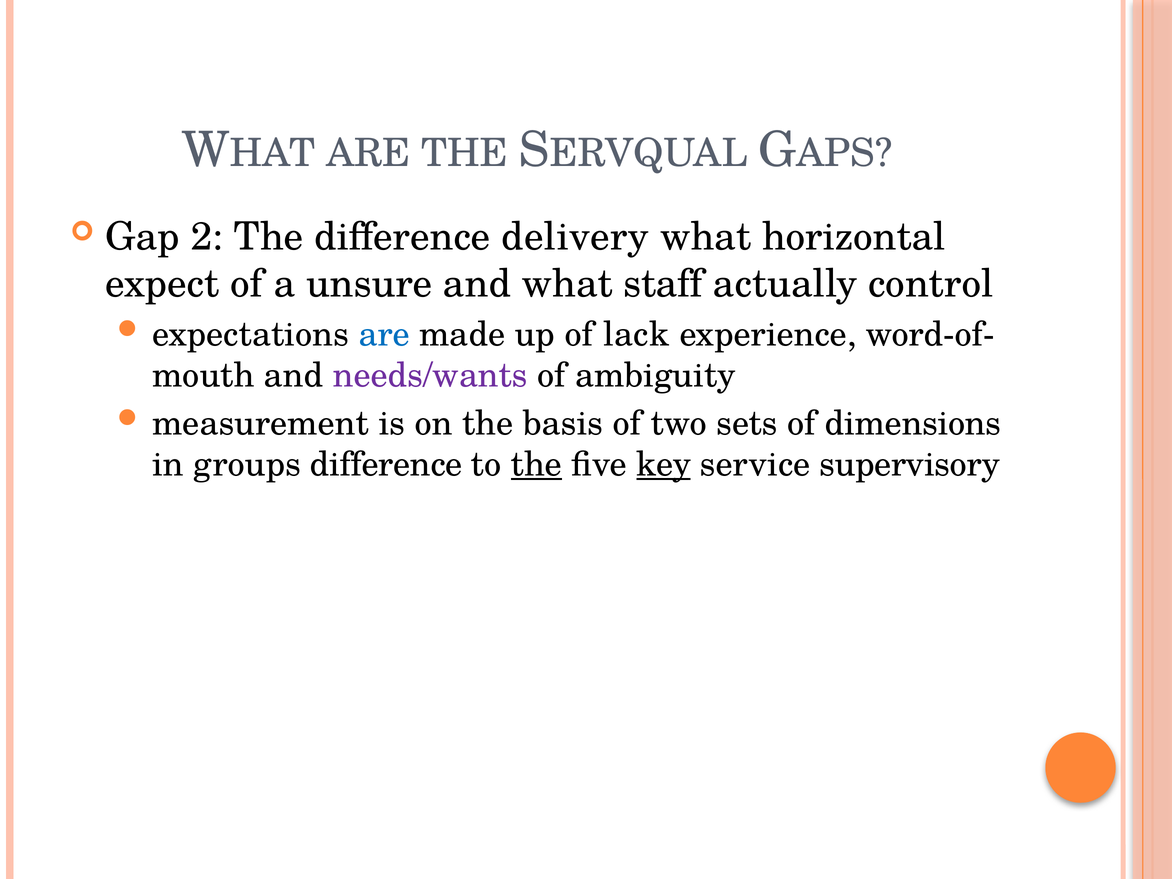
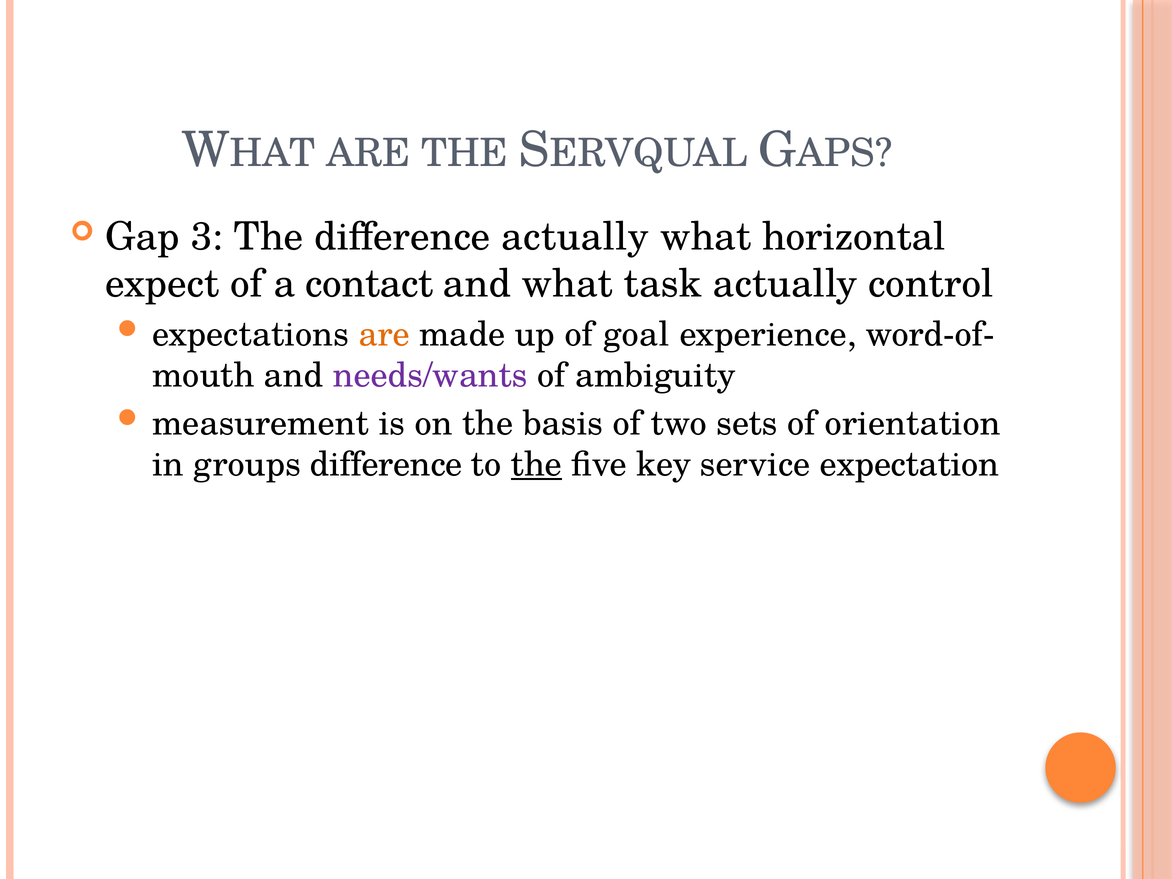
2: 2 -> 3
difference delivery: delivery -> actually
unsure: unsure -> contact
staff: staff -> task
are at (384, 334) colour: blue -> orange
lack: lack -> goal
dimensions: dimensions -> orientation
key underline: present -> none
supervisory: supervisory -> expectation
